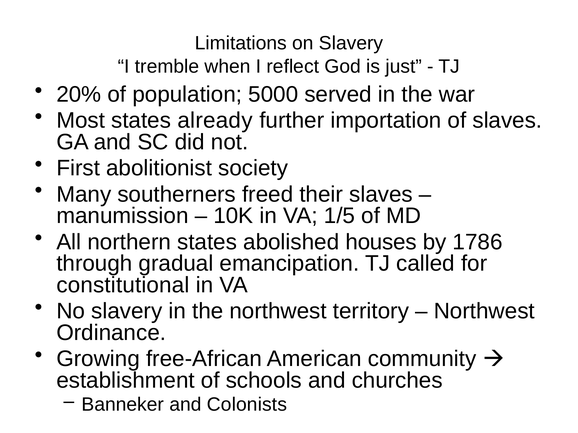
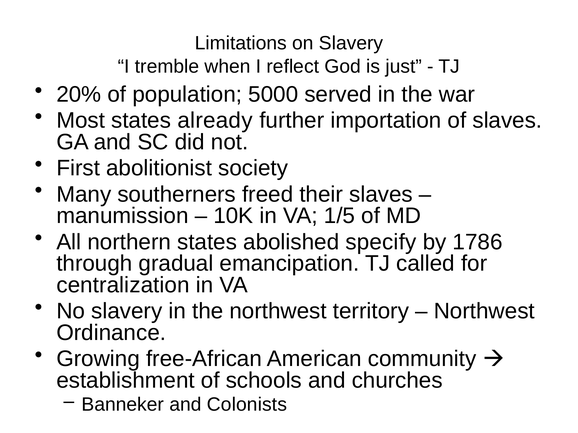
houses: houses -> specify
constitutional: constitutional -> centralization
